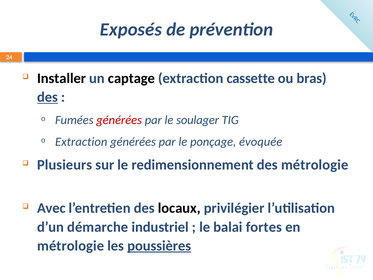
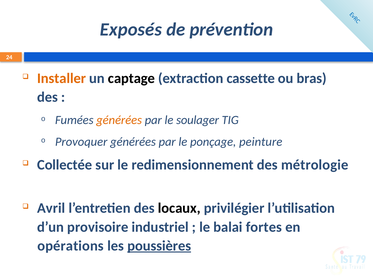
Installer colour: black -> orange
des at (48, 97) underline: present -> none
générées at (119, 120) colour: red -> orange
Extraction at (81, 142): Extraction -> Provoquer
évoquée: évoquée -> peinture
Plusieurs: Plusieurs -> Collectée
Avec: Avec -> Avril
démarche: démarche -> provisoire
métrologie at (71, 246): métrologie -> opérations
